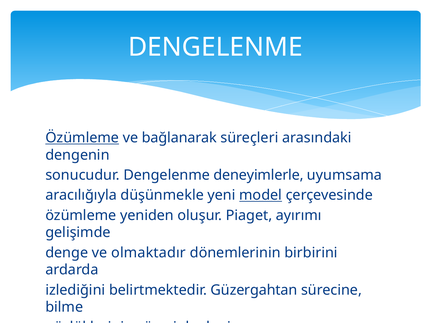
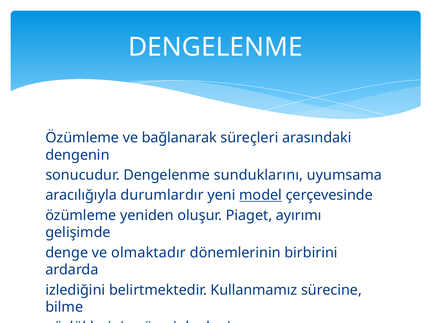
Özümleme at (82, 138) underline: present -> none
deneyimlerle: deneyimlerle -> sunduklarını
düşünmekle: düşünmekle -> durumlardır
Güzergahtan: Güzergahtan -> Kullanmamız
